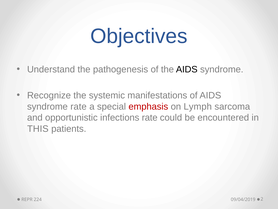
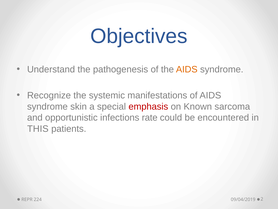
AIDS at (187, 69) colour: black -> orange
syndrome rate: rate -> skin
Lymph: Lymph -> Known
